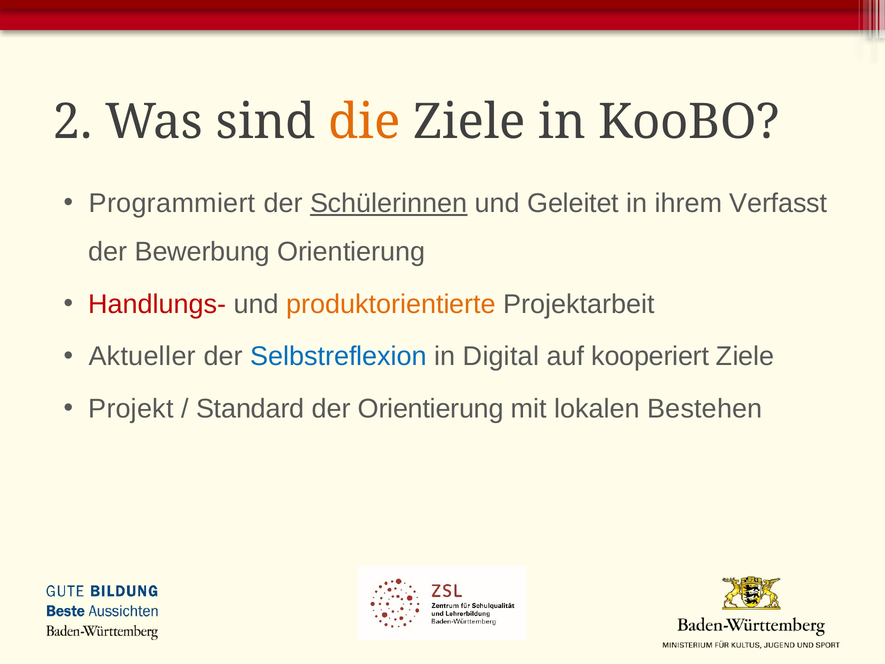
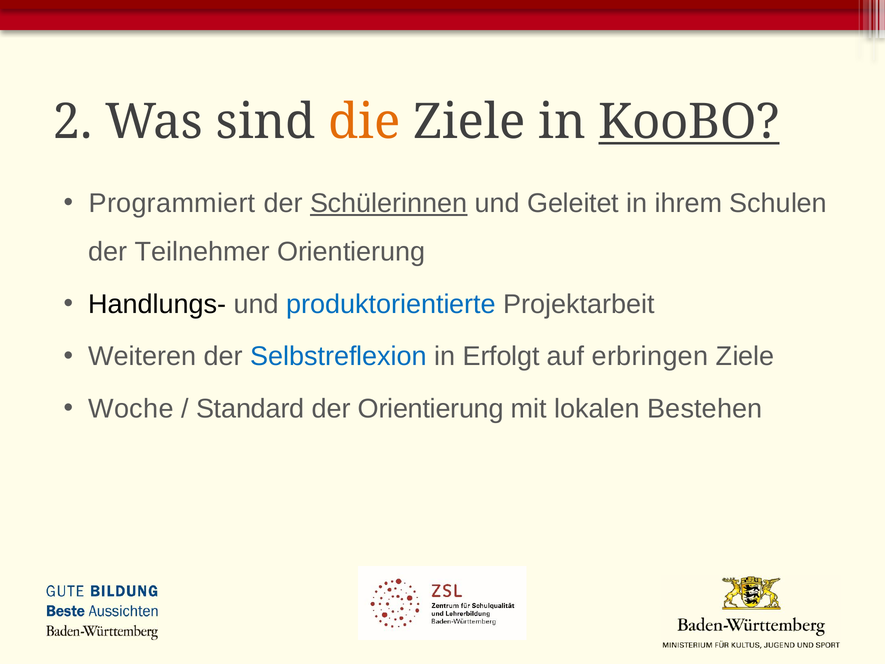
KooBO underline: none -> present
Verfasst: Verfasst -> Schulen
Bewerbung: Bewerbung -> Teilnehmer
Handlungs- colour: red -> black
produktorientierte colour: orange -> blue
Aktueller: Aktueller -> Weiteren
Digital: Digital -> Erfolgt
kooperiert: kooperiert -> erbringen
Projekt: Projekt -> Woche
